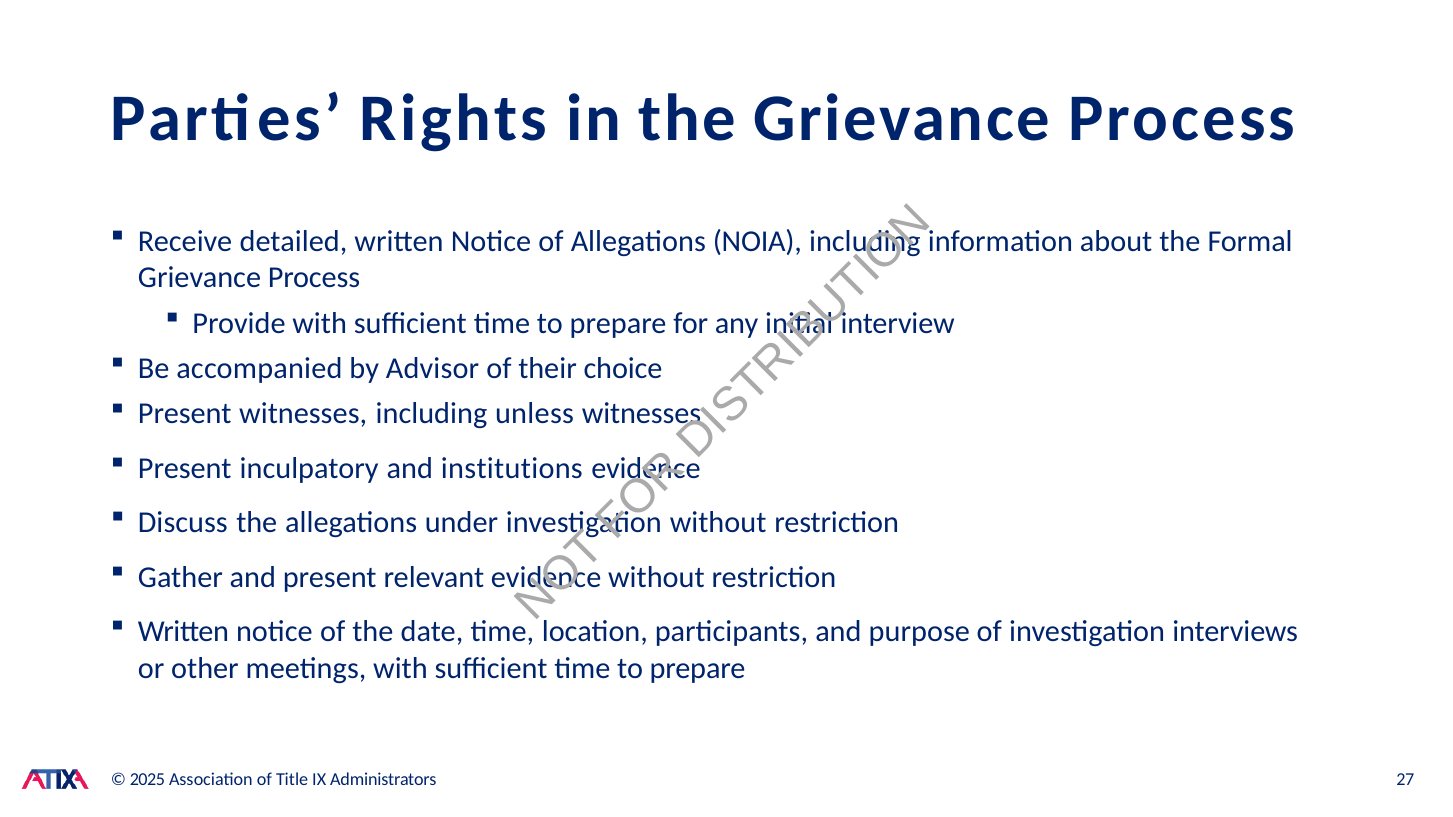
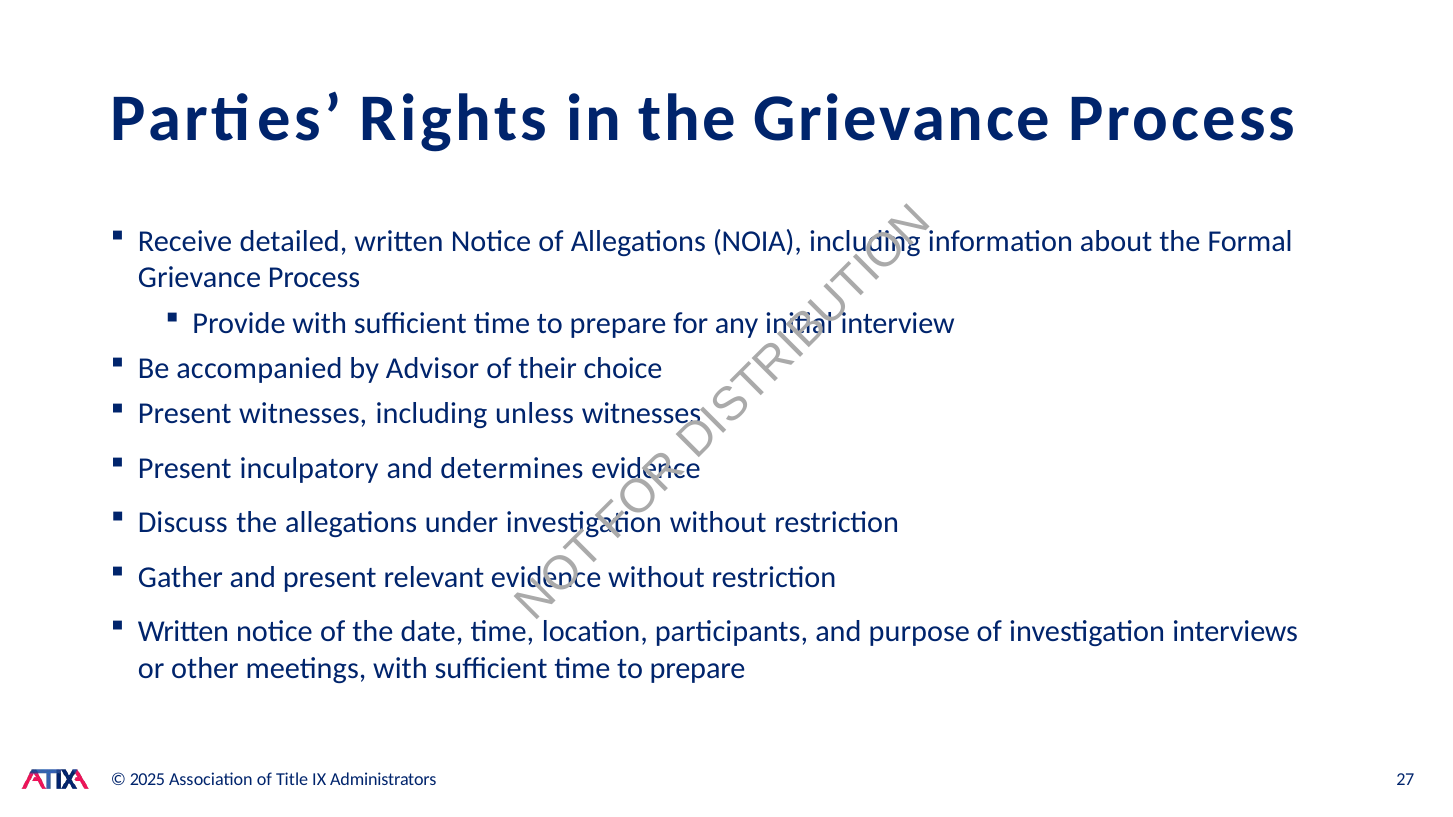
institutions: institutions -> determines
